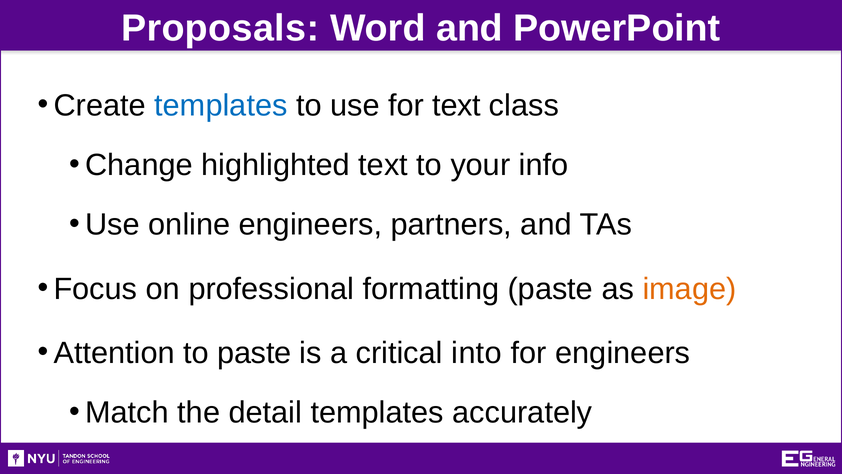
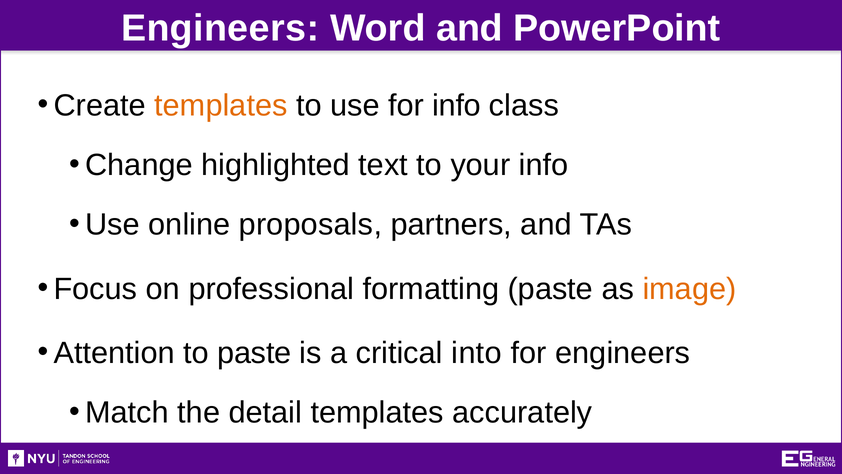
Proposals at (220, 28): Proposals -> Engineers
templates at (221, 105) colour: blue -> orange
for text: text -> info
online engineers: engineers -> proposals
